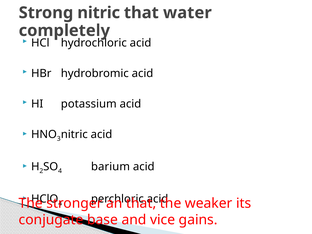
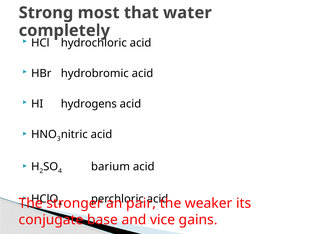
Strong nitric: nitric -> most
potassium: potassium -> hydrogens
that at (141, 203): that -> pair
